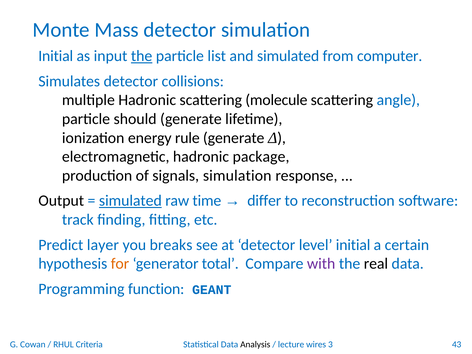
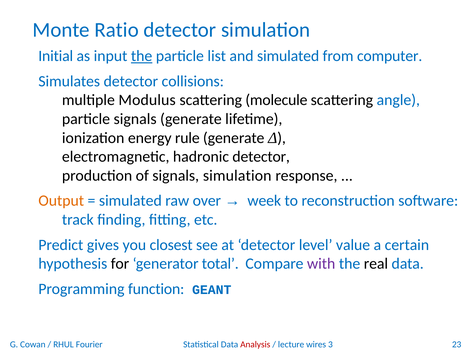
Mass: Mass -> Ratio
multiple Hadronic: Hadronic -> Modulus
particle should: should -> signals
hadronic package: package -> detector
Output colour: black -> orange
simulated at (130, 201) underline: present -> none
time: time -> over
differ: differ -> week
layer: layer -> gives
breaks: breaks -> closest
level initial: initial -> value
for colour: orange -> black
Criteria: Criteria -> Fourier
Analysis colour: black -> red
43: 43 -> 23
